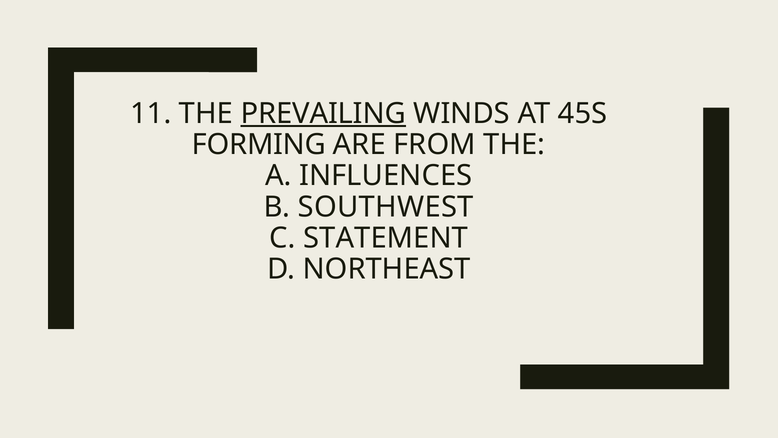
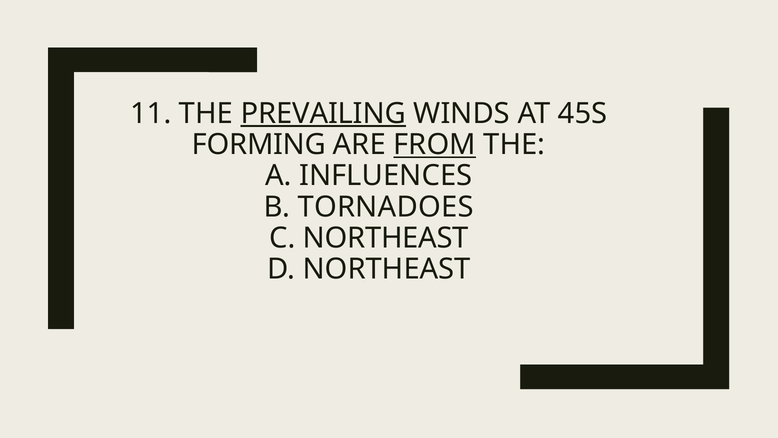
FROM underline: none -> present
SOUTHWEST: SOUTHWEST -> TORNADOES
C STATEMENT: STATEMENT -> NORTHEAST
